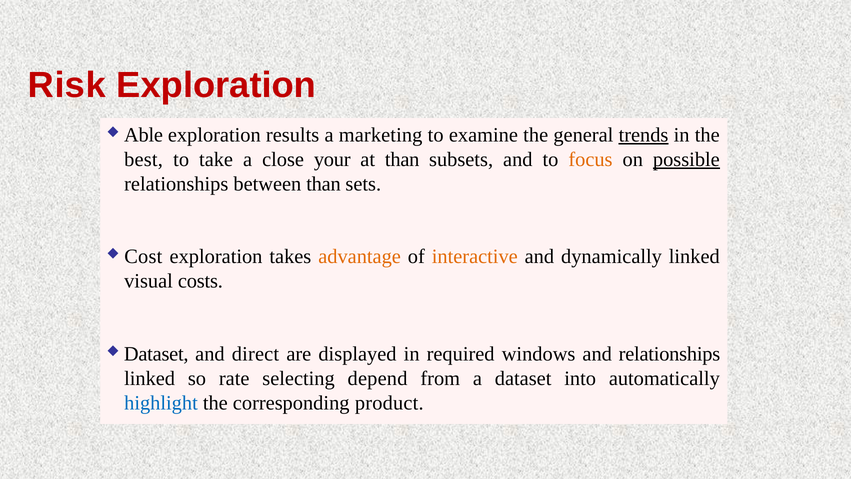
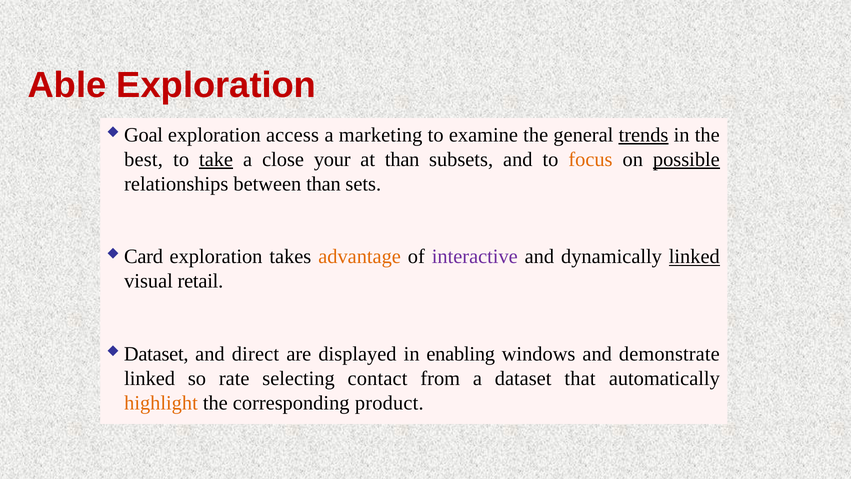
Risk: Risk -> Able
Able: Able -> Goal
results: results -> access
take underline: none -> present
Cost: Cost -> Card
interactive colour: orange -> purple
linked at (694, 257) underline: none -> present
costs: costs -> retail
required: required -> enabling
and relationships: relationships -> demonstrate
depend: depend -> contact
into: into -> that
highlight colour: blue -> orange
